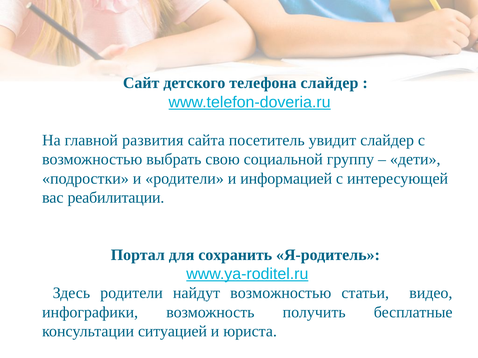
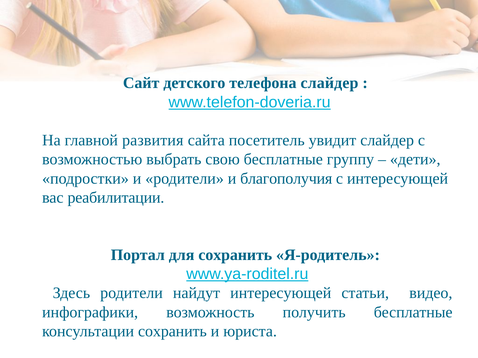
свою социальной: социальной -> бесплатные
информацией: информацией -> благополучия
найдут возможностью: возможностью -> интересующей
консультации ситуацией: ситуацией -> сохранить
